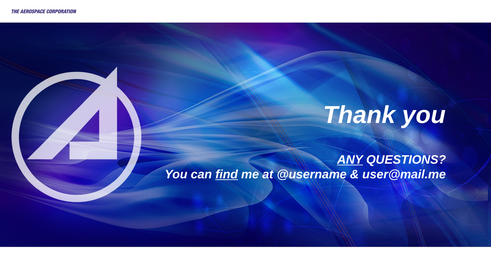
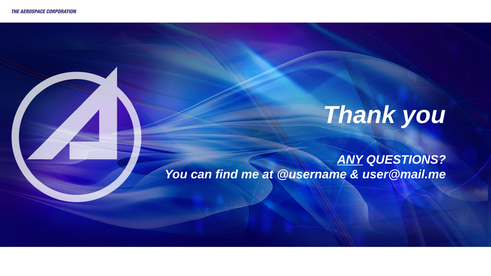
find underline: present -> none
